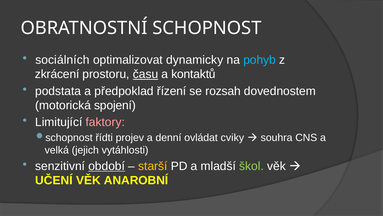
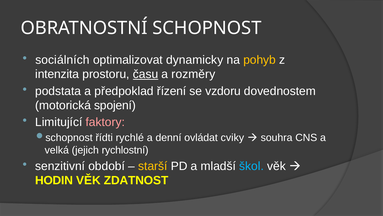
pohyb colour: light blue -> yellow
zkrácení: zkrácení -> intenzita
kontaktů: kontaktů -> rozměry
rozsah: rozsah -> vzdoru
projev: projev -> rychlé
vytáhlosti: vytáhlosti -> rychlostní
období underline: present -> none
škol colour: light green -> light blue
UČENÍ: UČENÍ -> HODIN
ANAROBNÍ: ANAROBNÍ -> ZDATNOST
